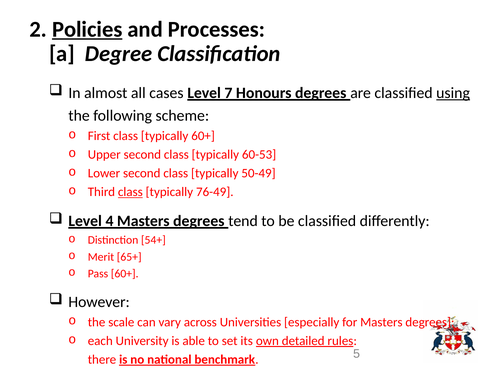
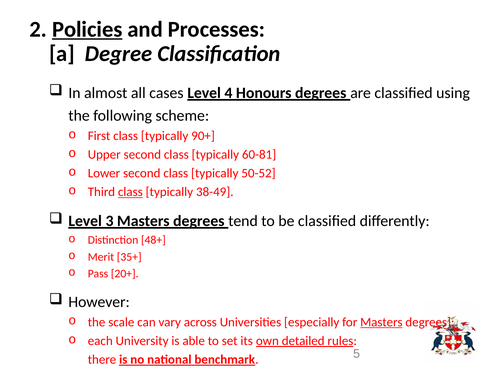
7: 7 -> 4
using underline: present -> none
typically 60+: 60+ -> 90+
60-53: 60-53 -> 60-81
50-49: 50-49 -> 50-52
76-49: 76-49 -> 38-49
4: 4 -> 3
54+: 54+ -> 48+
65+: 65+ -> 35+
Pass 60+: 60+ -> 20+
Masters at (381, 322) underline: none -> present
